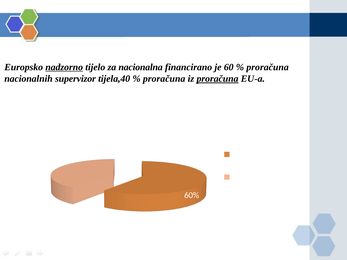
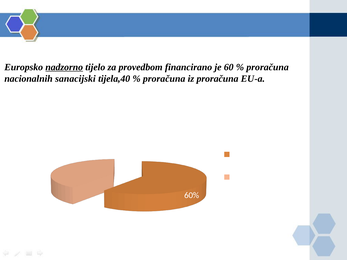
nacionalna: nacionalna -> provedbom
supervizor: supervizor -> sanacijski
proračuna at (217, 79) underline: present -> none
